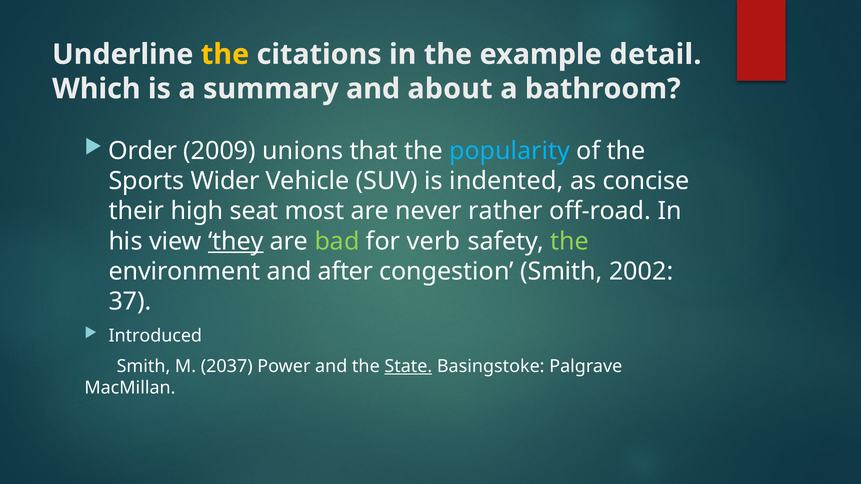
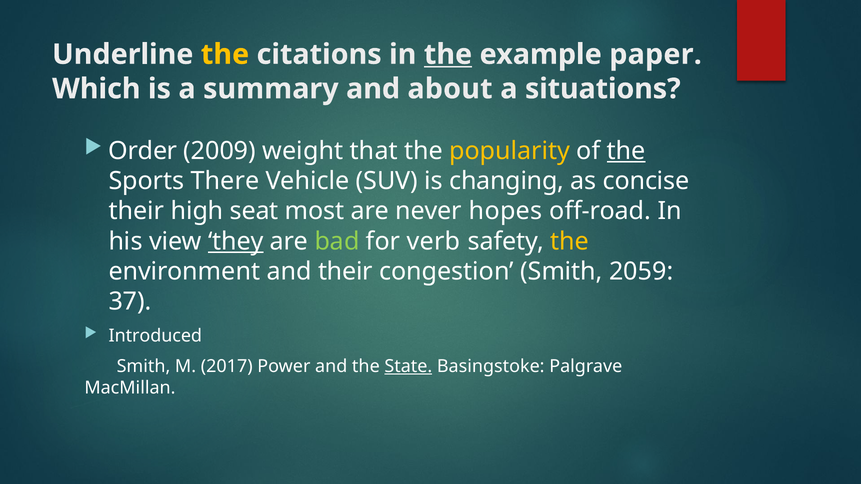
the at (448, 54) underline: none -> present
detail: detail -> paper
bathroom: bathroom -> situations
unions: unions -> weight
popularity colour: light blue -> yellow
the at (626, 151) underline: none -> present
Wider: Wider -> There
indented: indented -> changing
rather: rather -> hopes
the at (570, 241) colour: light green -> yellow
and after: after -> their
2002: 2002 -> 2059
2037: 2037 -> 2017
